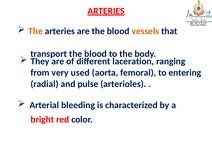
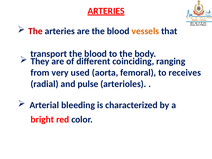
The at (35, 31) colour: orange -> red
laceration: laceration -> coinciding
entering: entering -> receives
